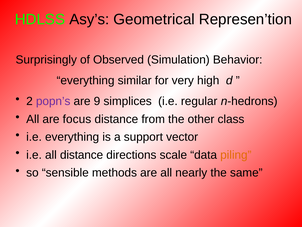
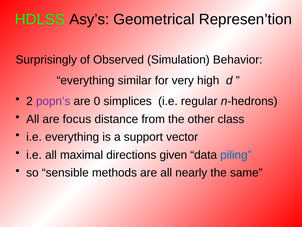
9: 9 -> 0
all distance: distance -> maximal
scale: scale -> given
piling colour: orange -> blue
